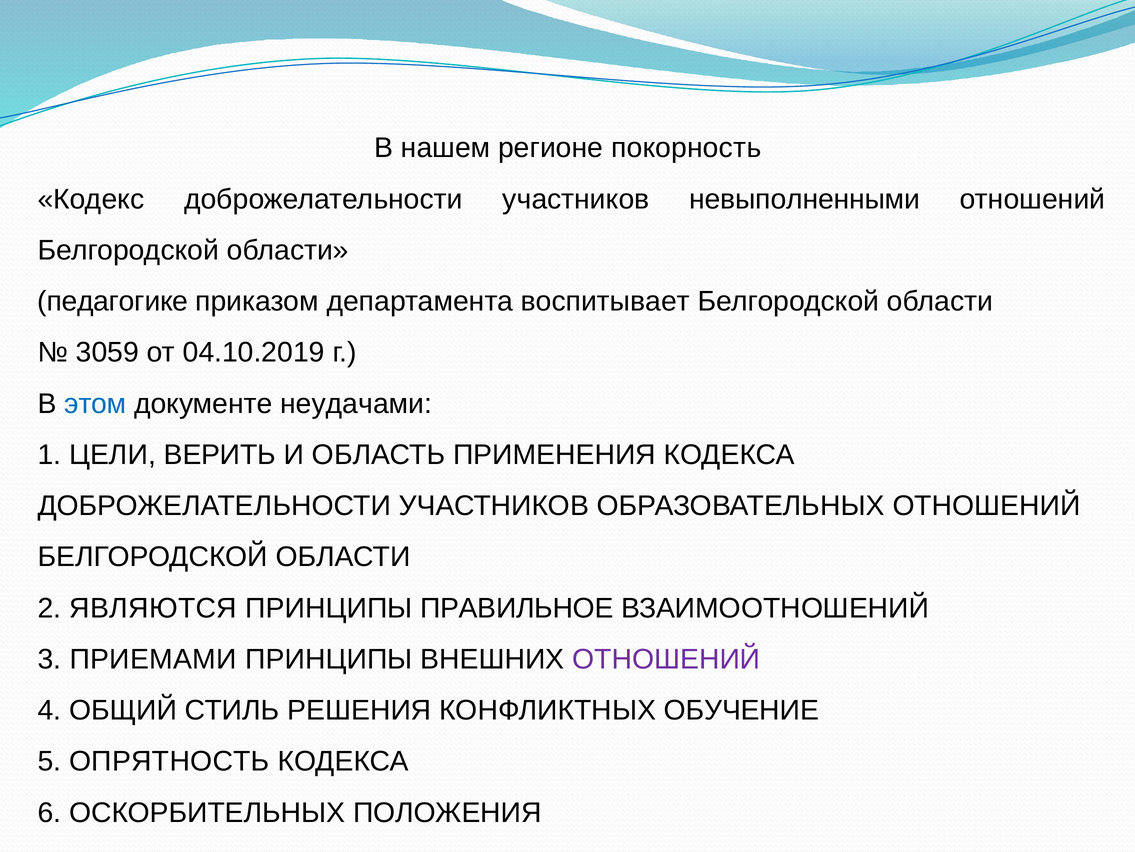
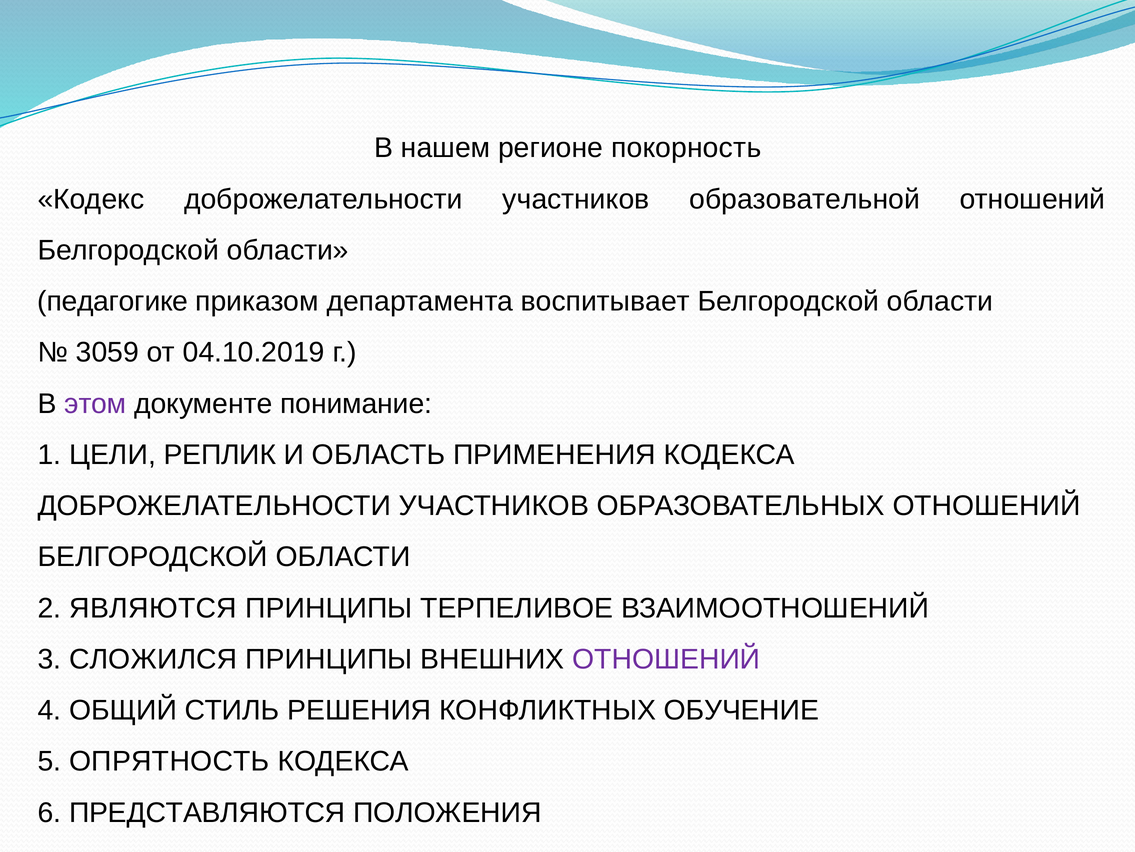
невыполненными: невыполненными -> образовательной
этом colour: blue -> purple
неудачами: неудачами -> понимание
ВЕРИТЬ: ВЕРИТЬ -> РЕПЛИК
ПРАВИЛЬНОЕ: ПРАВИЛЬНОЕ -> ТЕРПЕЛИВОЕ
ПРИЕМАМИ: ПРИЕМАМИ -> СЛОЖИЛСЯ
ОСКОРБИТЕЛЬНЫХ: ОСКОРБИТЕЛЬНЫХ -> ПРЕДСТАВЛЯЮТСЯ
